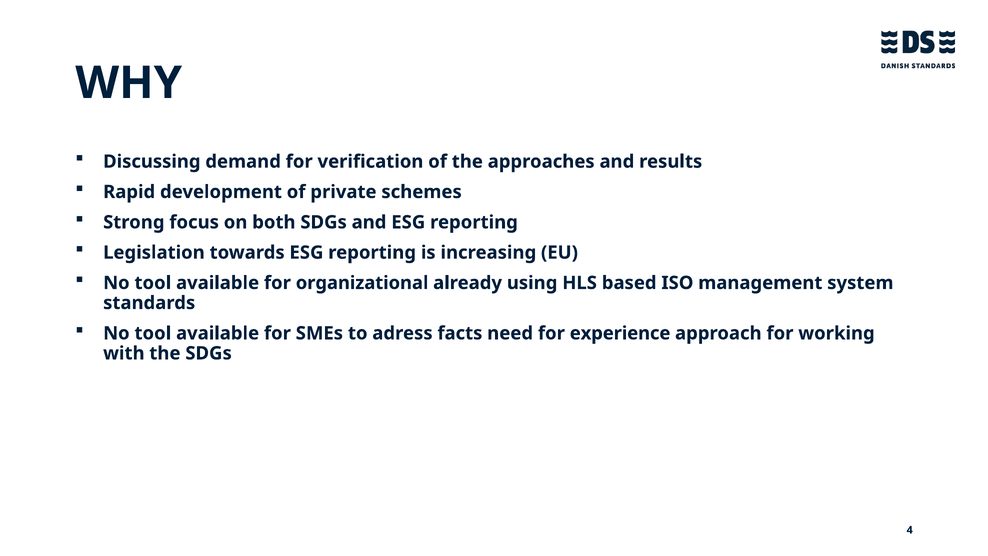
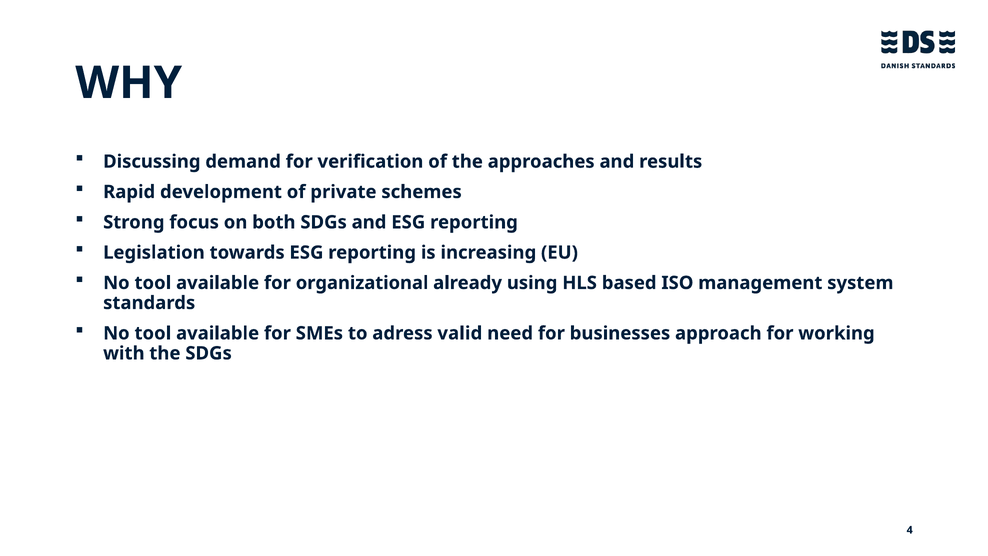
facts: facts -> valid
experience: experience -> businesses
